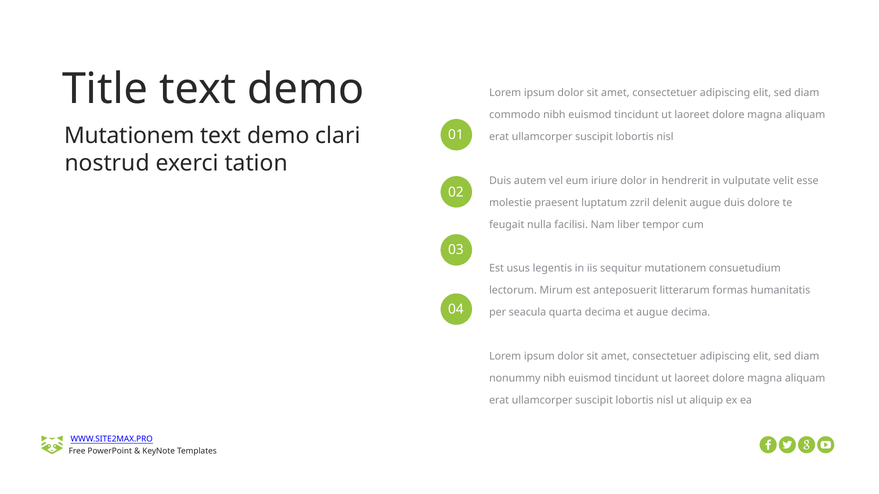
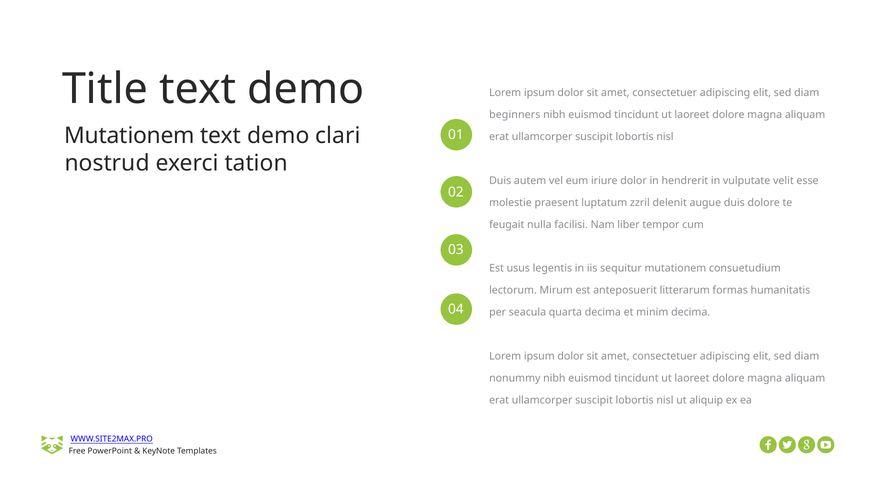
commodo: commodo -> beginners
et augue: augue -> minim
